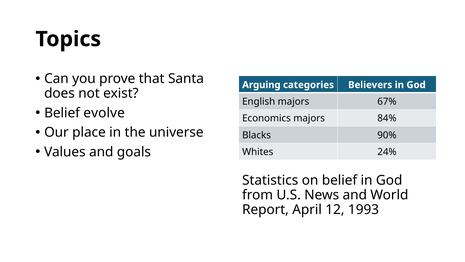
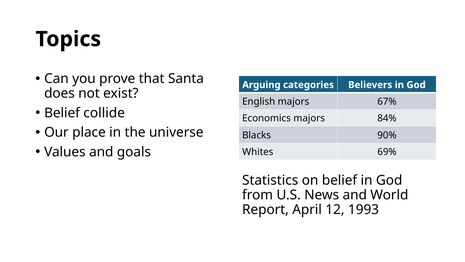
evolve: evolve -> collide
24%: 24% -> 69%
